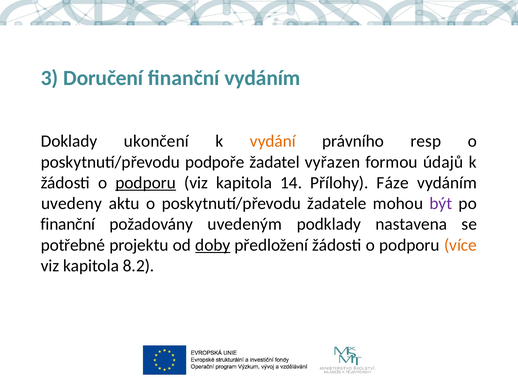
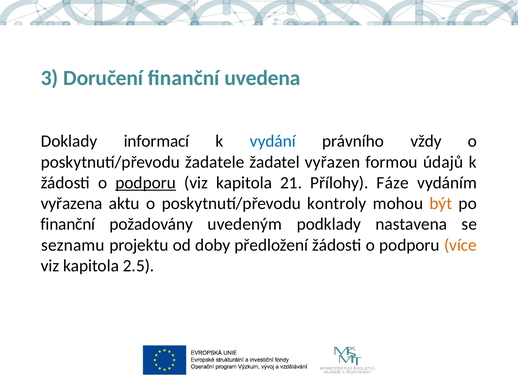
finanční vydáním: vydáním -> uvedena
ukončení: ukončení -> informací
vydání colour: orange -> blue
resp: resp -> vždy
podpoře: podpoře -> žadatele
14: 14 -> 21
uvedeny: uvedeny -> vyřazena
žadatele: žadatele -> kontroly
být colour: purple -> orange
potřebné: potřebné -> seznamu
doby underline: present -> none
8.2: 8.2 -> 2.5
